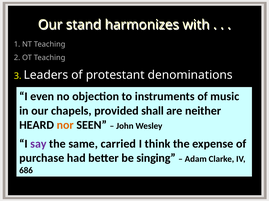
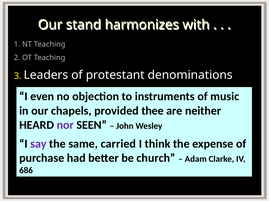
shall: shall -> thee
nor colour: orange -> purple
singing: singing -> church
